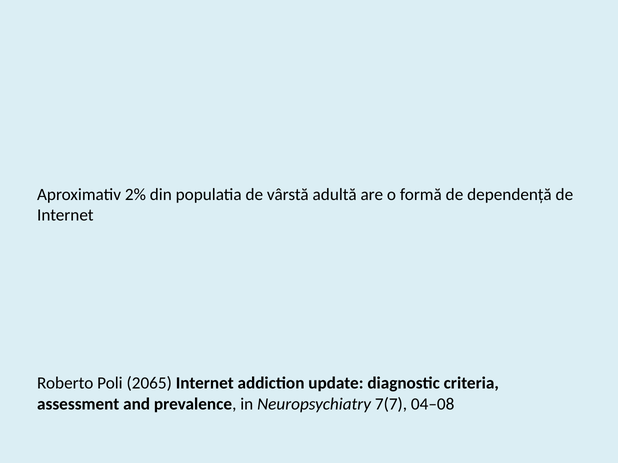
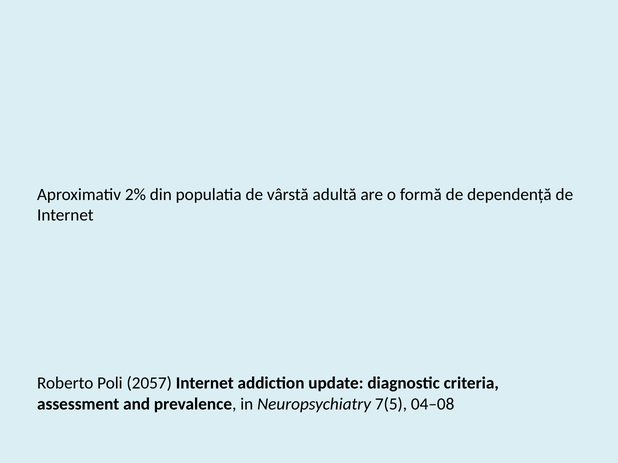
2065: 2065 -> 2057
7(7: 7(7 -> 7(5
